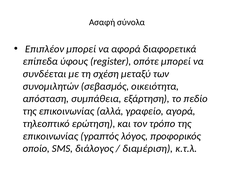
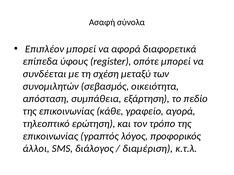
αλλά: αλλά -> κάθε
οποίο: οποίο -> άλλοι
